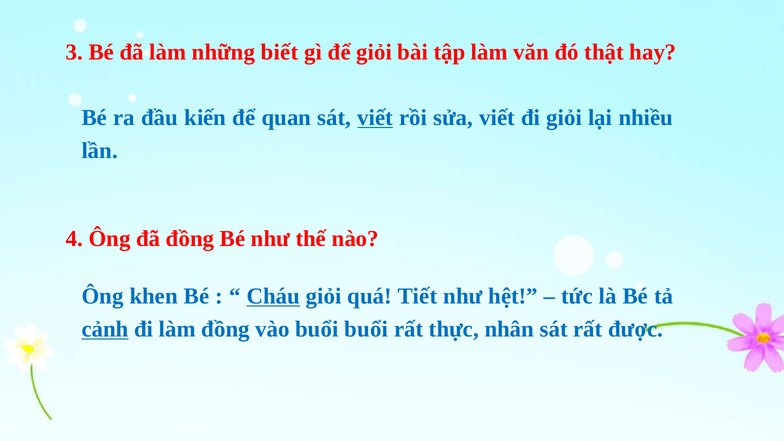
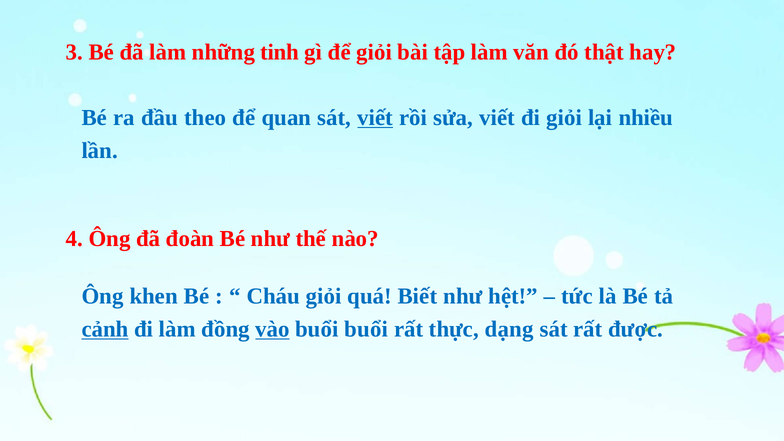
biết: biết -> tinh
kiến: kiến -> theo
đã đồng: đồng -> đoàn
Cháu underline: present -> none
Tiết: Tiết -> Biết
vào underline: none -> present
nhân: nhân -> dạng
